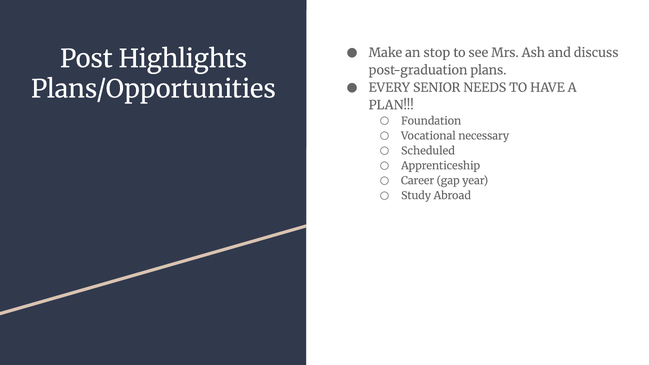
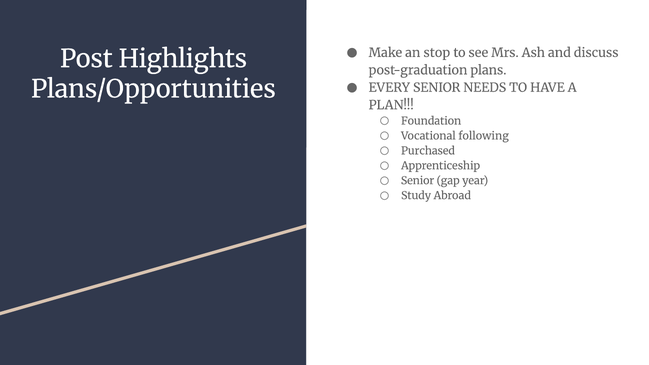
necessary: necessary -> following
Scheduled: Scheduled -> Purchased
Career at (418, 181): Career -> Senior
